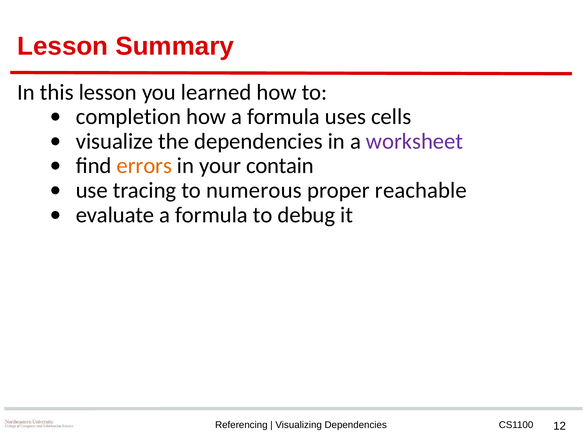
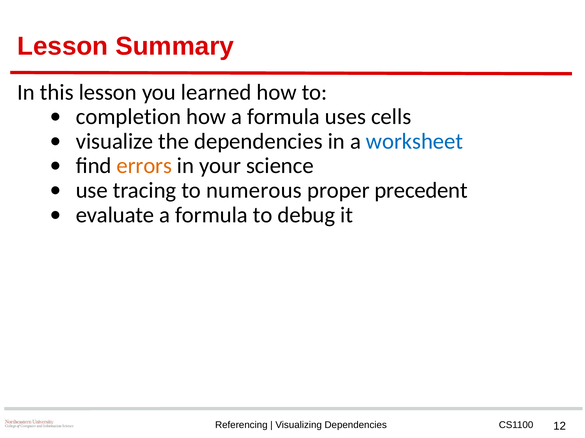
worksheet colour: purple -> blue
contain: contain -> science
reachable: reachable -> precedent
